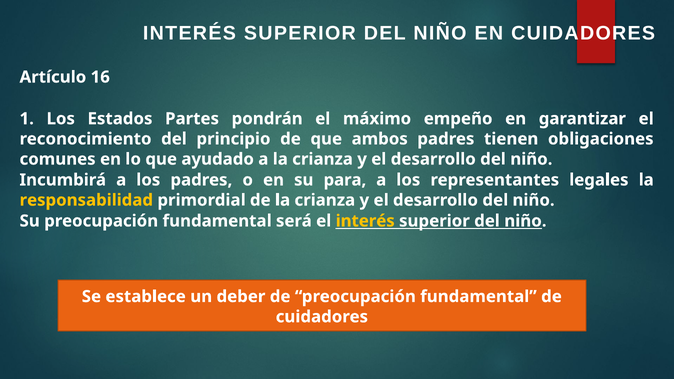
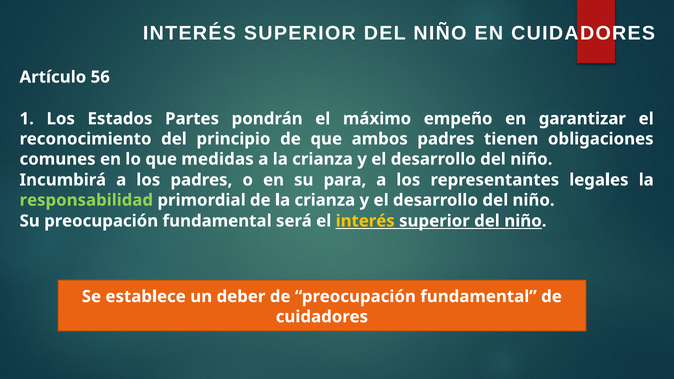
16: 16 -> 56
ayudado: ayudado -> medidas
responsabilidad colour: yellow -> light green
